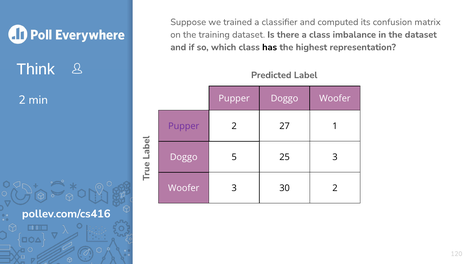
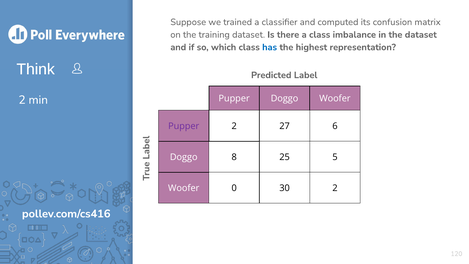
has colour: black -> blue
1: 1 -> 6
5: 5 -> 8
25 3: 3 -> 5
Woofer 3: 3 -> 0
